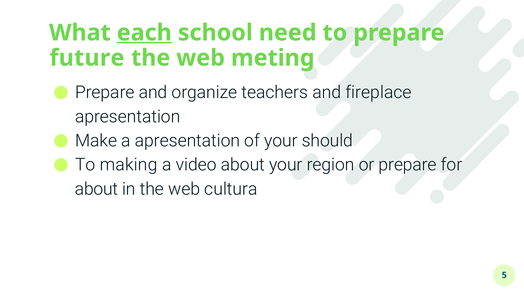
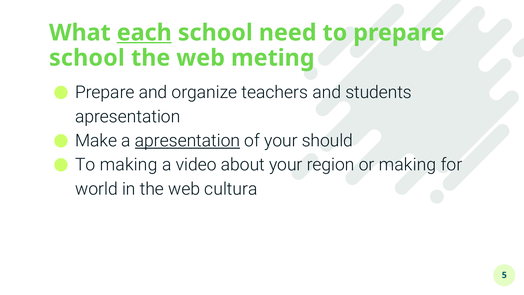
future at (87, 58): future -> school
fireplace: fireplace -> students
apresentation at (188, 141) underline: none -> present
or prepare: prepare -> making
about at (97, 189): about -> world
